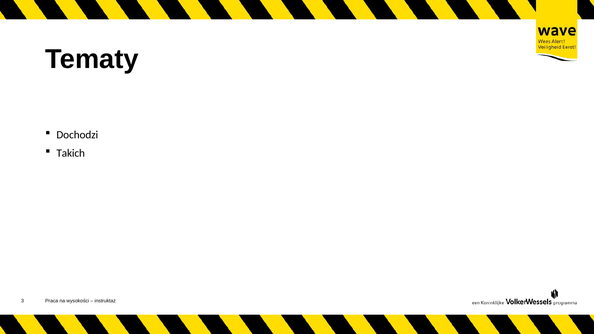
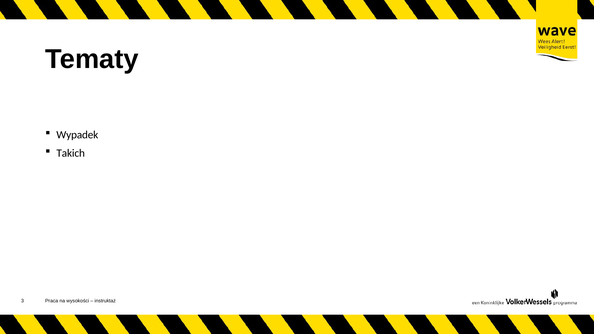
Dochodzi: Dochodzi -> Wypadek
